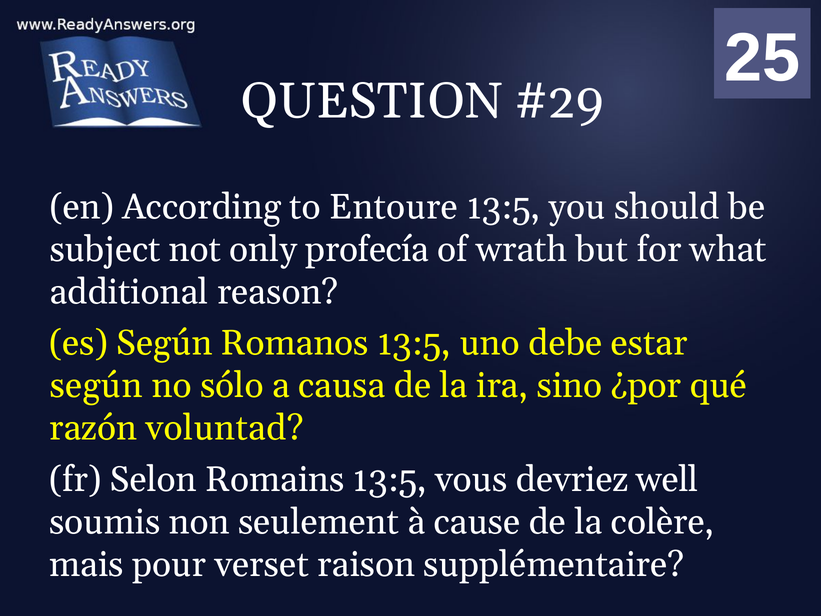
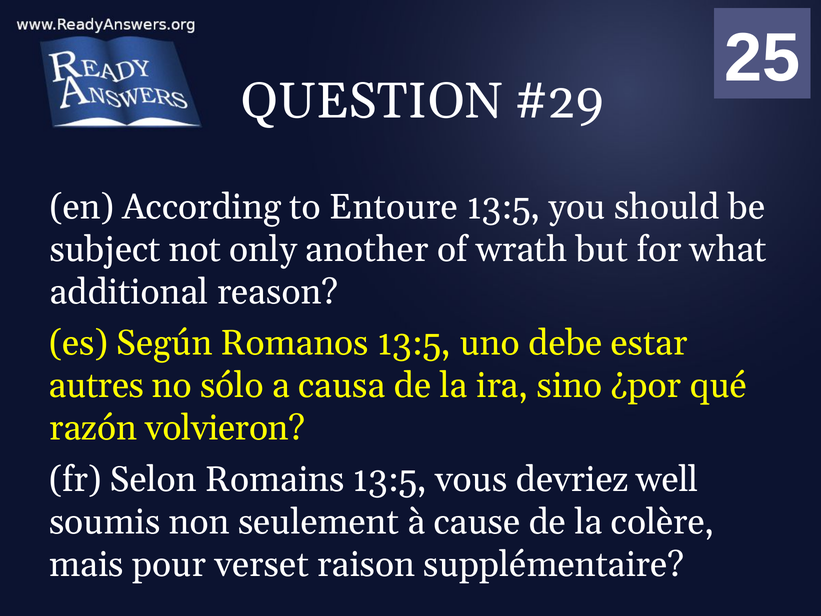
profecía: profecía -> another
según at (96, 385): según -> autres
voluntad: voluntad -> volvieron
